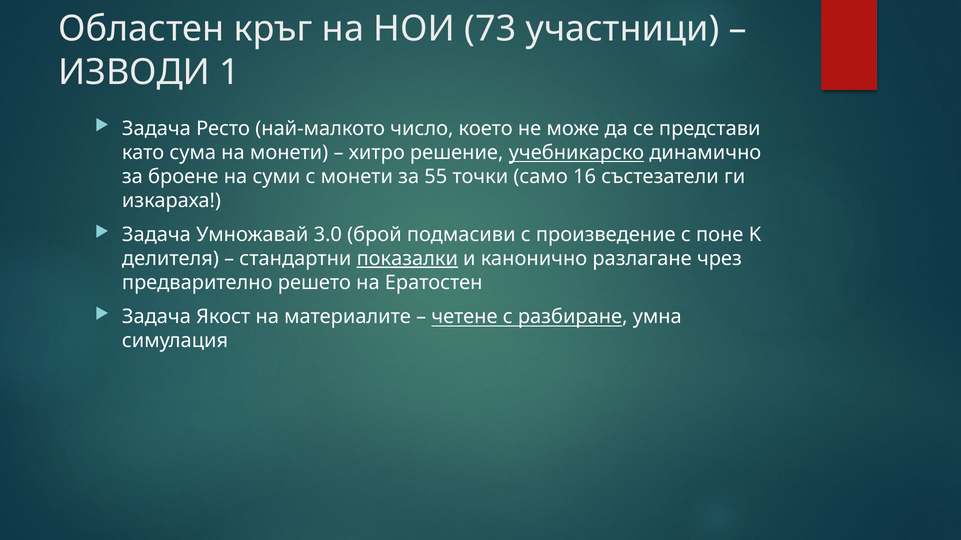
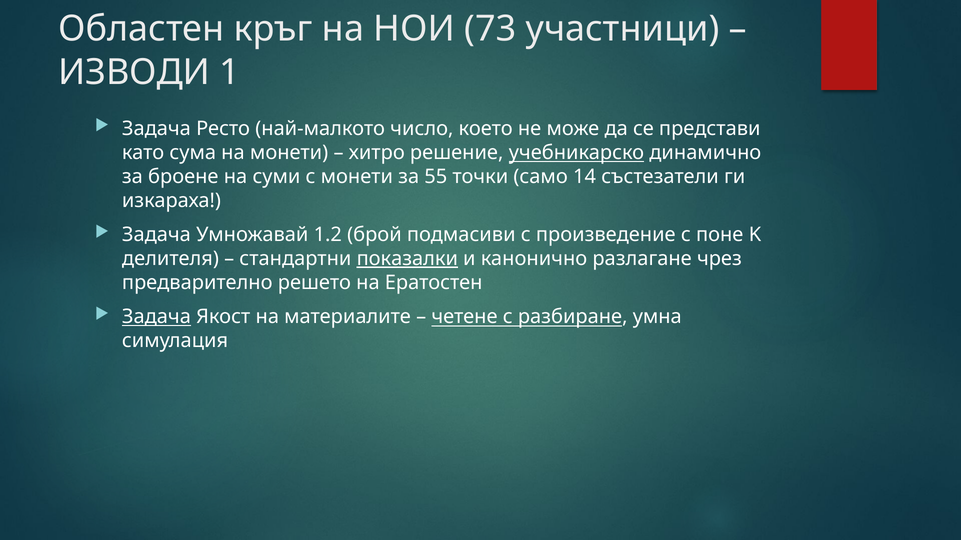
16: 16 -> 14
3.0: 3.0 -> 1.2
Задача at (156, 317) underline: none -> present
